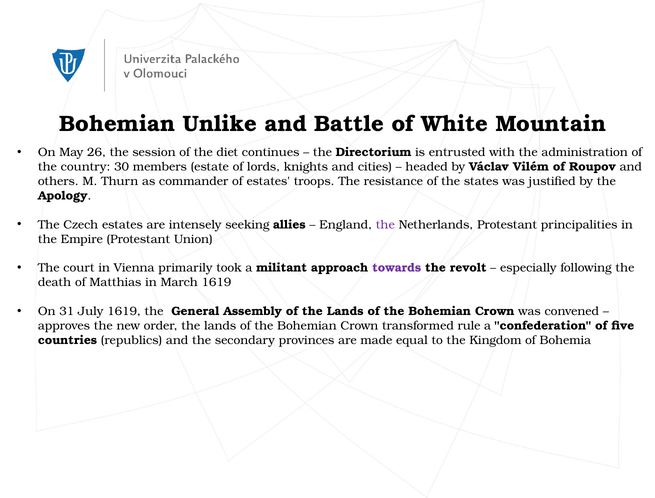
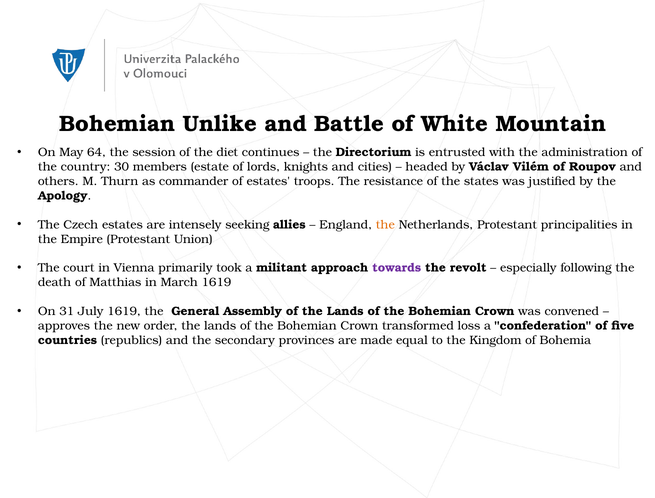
26: 26 -> 64
the at (385, 225) colour: purple -> orange
rule: rule -> loss
